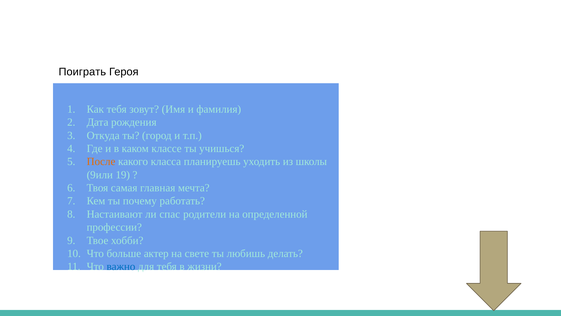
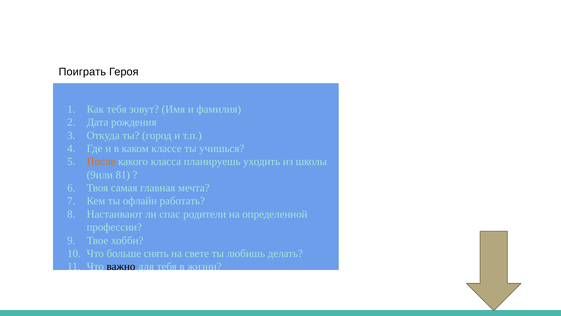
19: 19 -> 81
почему: почему -> офлайн
актер: актер -> снять
важно colour: blue -> black
